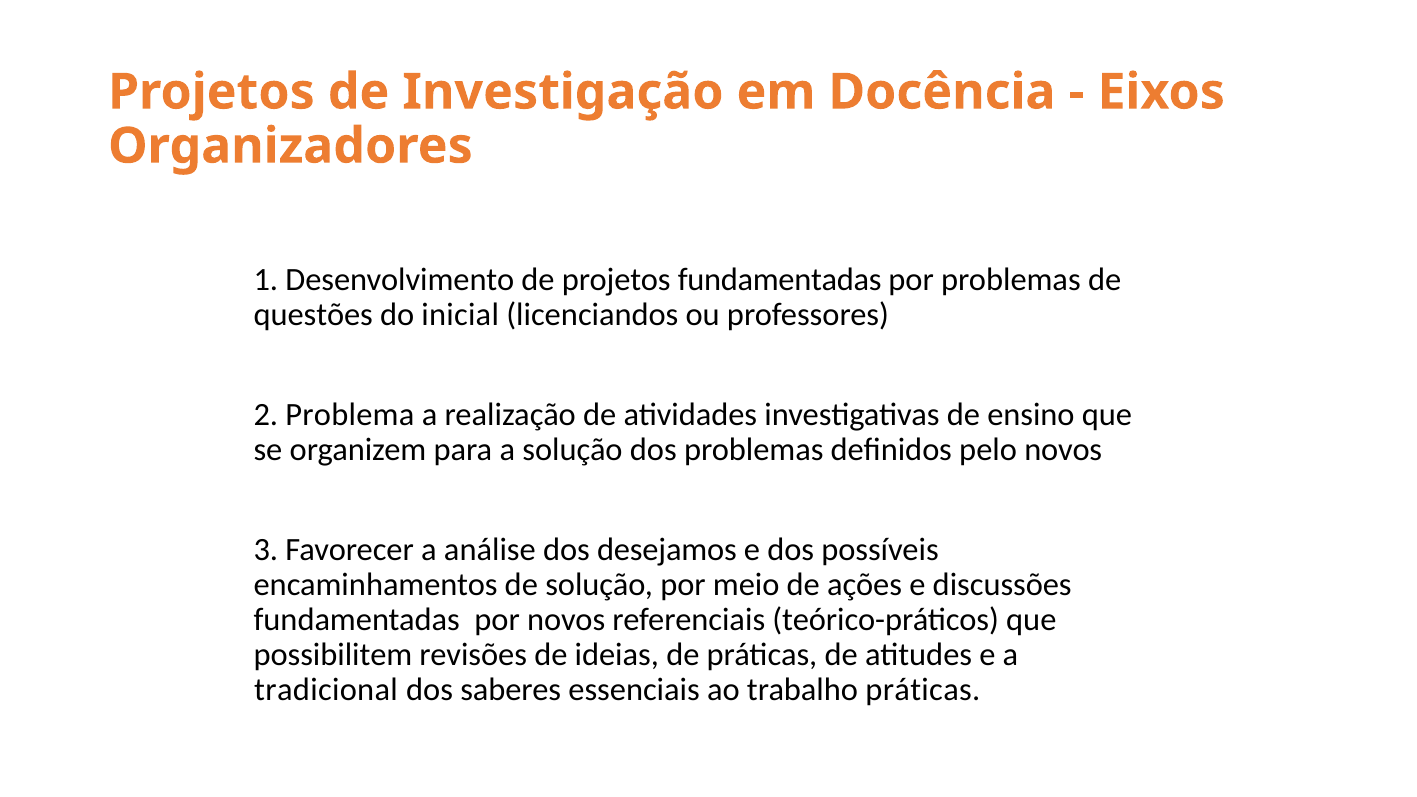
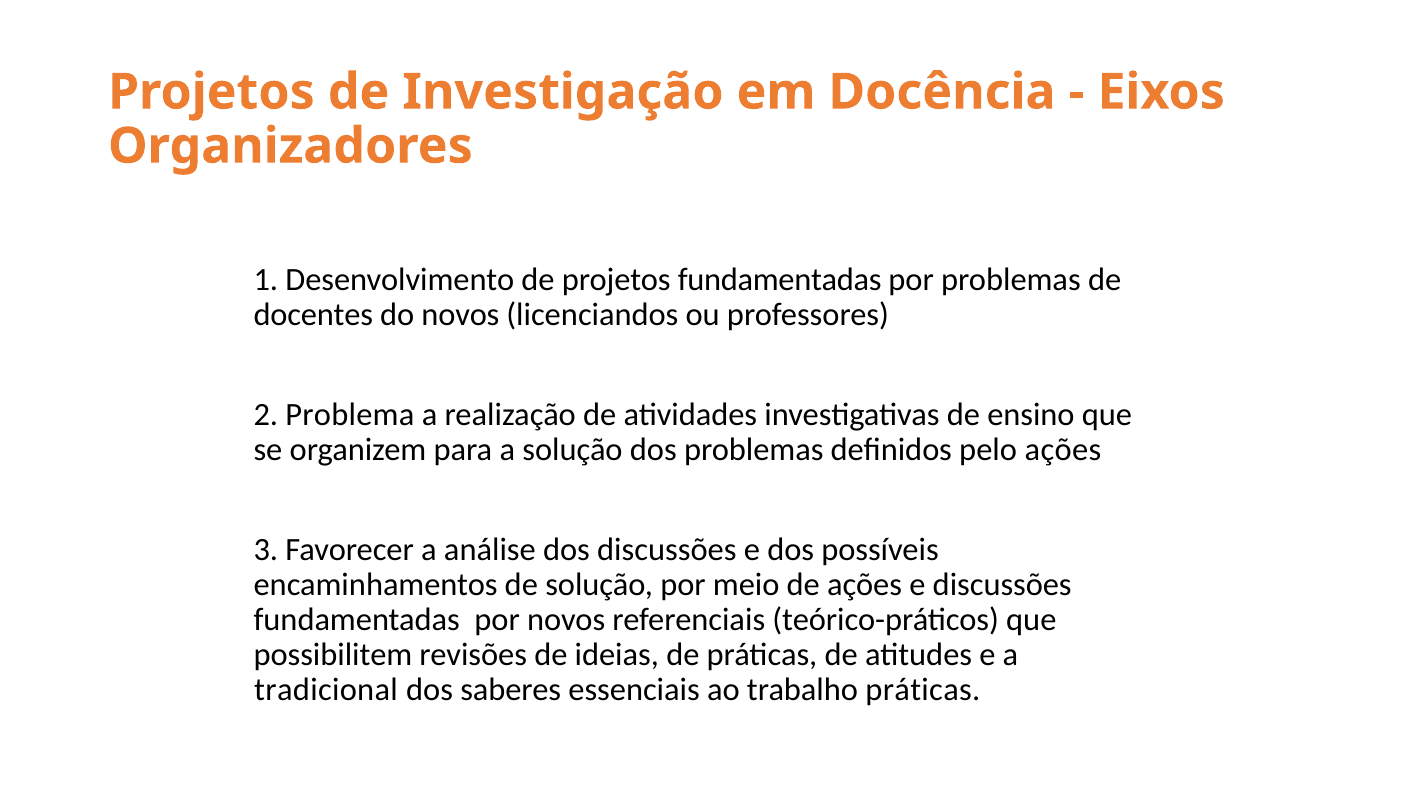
questões: questões -> docentes
do inicial: inicial -> novos
pelo novos: novos -> ações
dos desejamos: desejamos -> discussões
